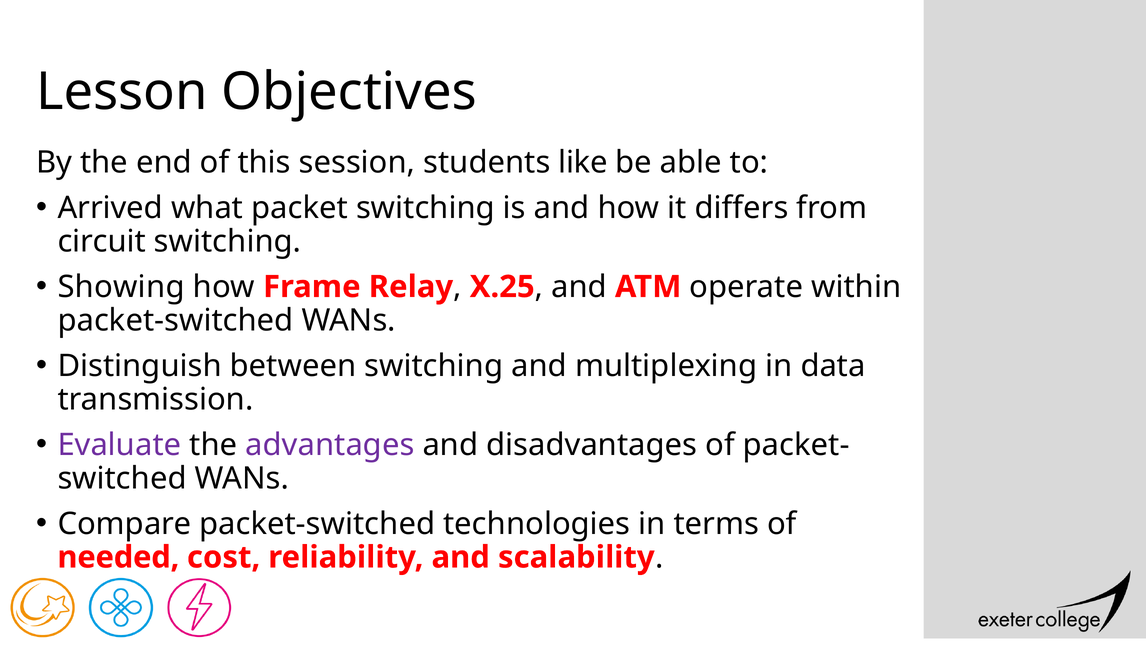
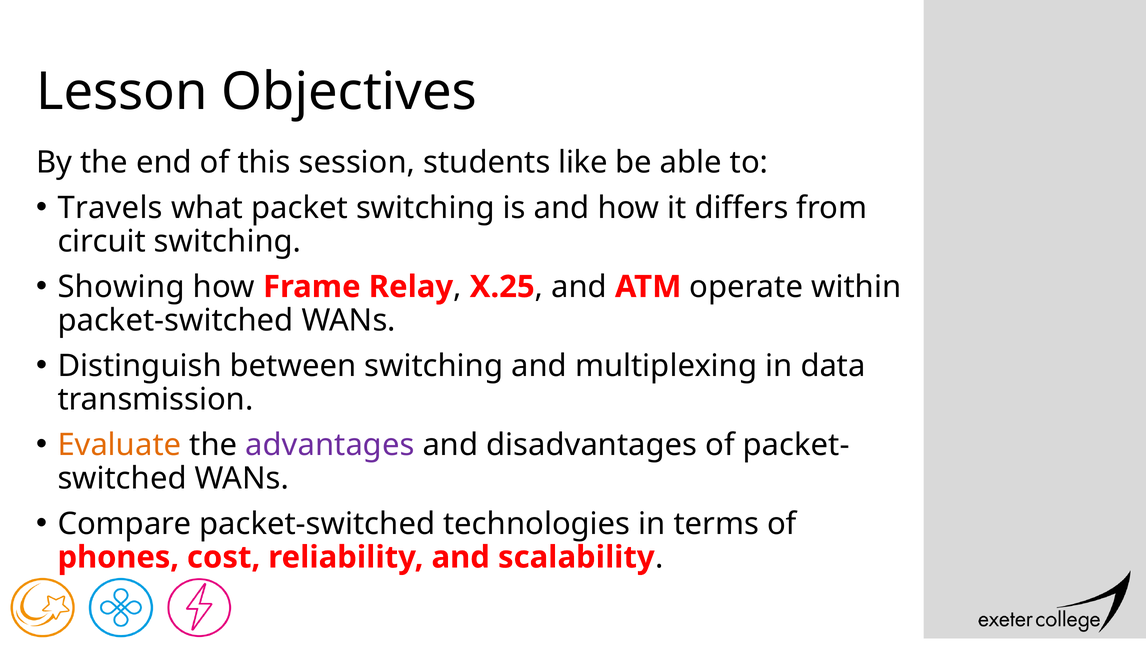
Arrived: Arrived -> Travels
Evaluate colour: purple -> orange
needed: needed -> phones
